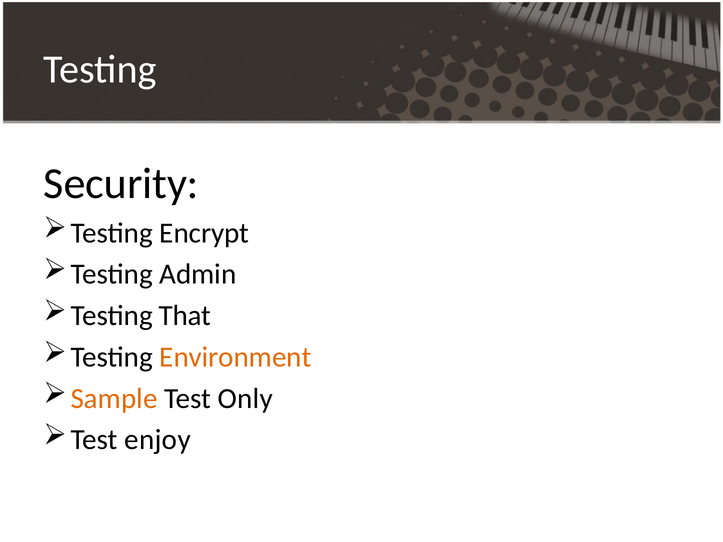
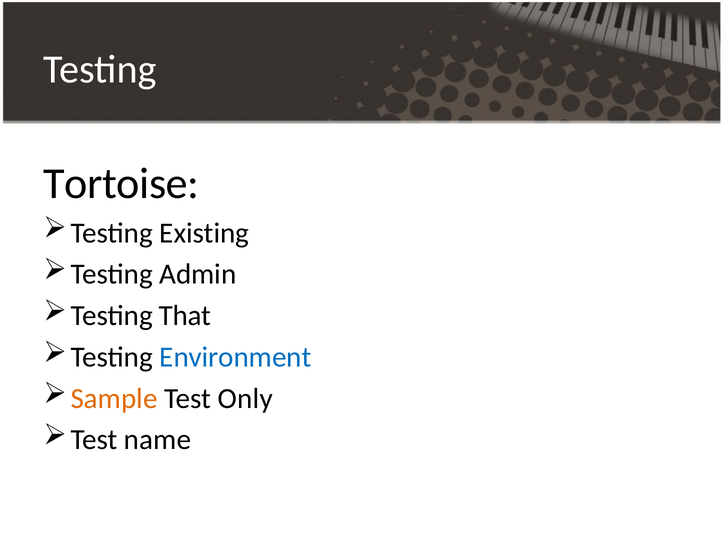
Security: Security -> Tortoise
Encrypt: Encrypt -> Existing
Environment colour: orange -> blue
enjoy: enjoy -> name
